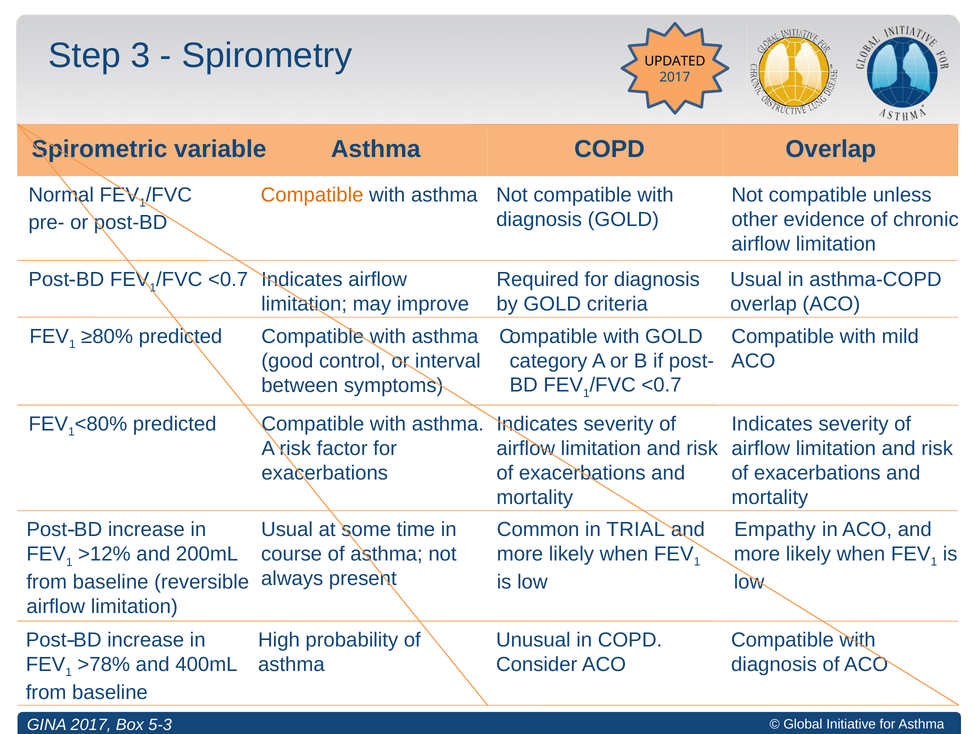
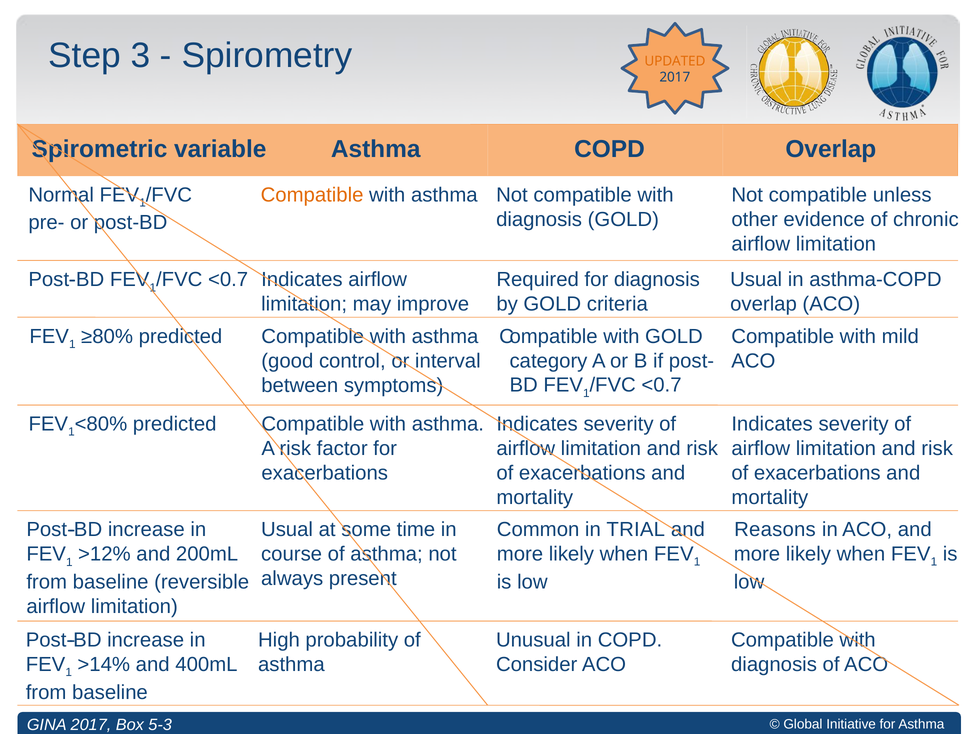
UPDATED colour: black -> orange
Empathy: Empathy -> Reasons
>78%: >78% -> >14%
